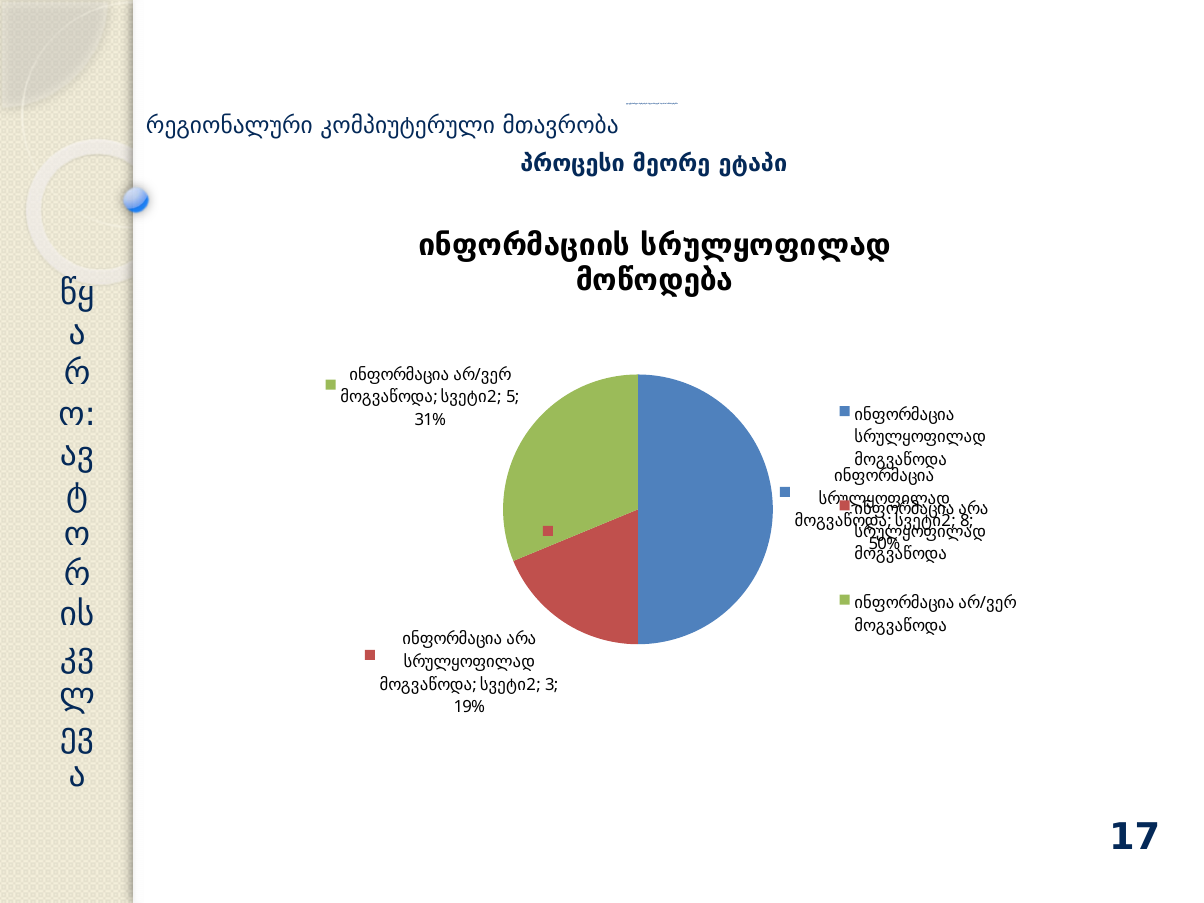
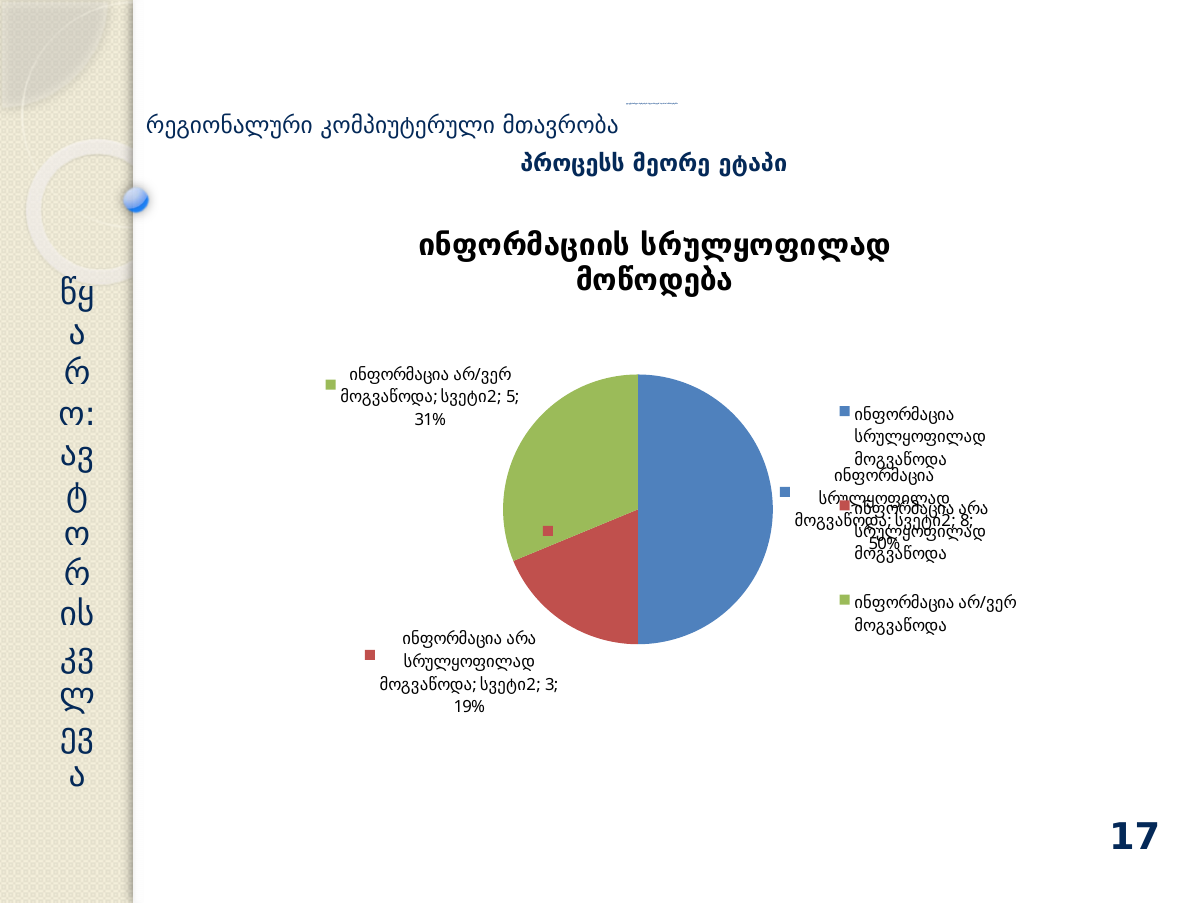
პროცესი: პროცესი -> პროცესს
